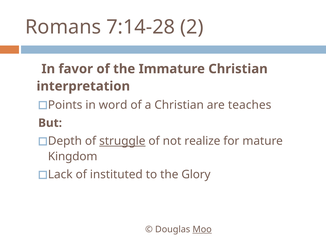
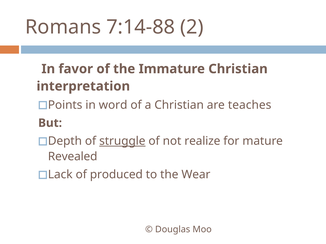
7:14-28: 7:14-28 -> 7:14-88
Kingdom: Kingdom -> Revealed
instituted: instituted -> produced
Glory: Glory -> Wear
Moo underline: present -> none
